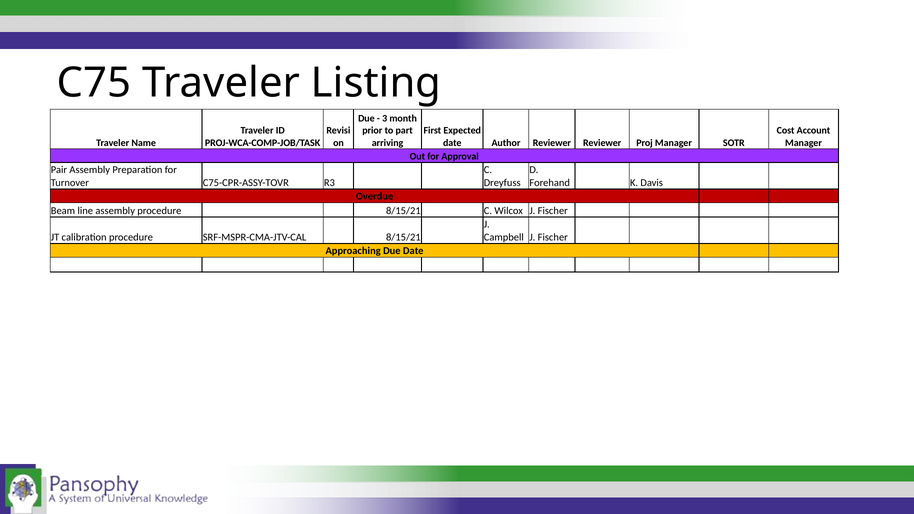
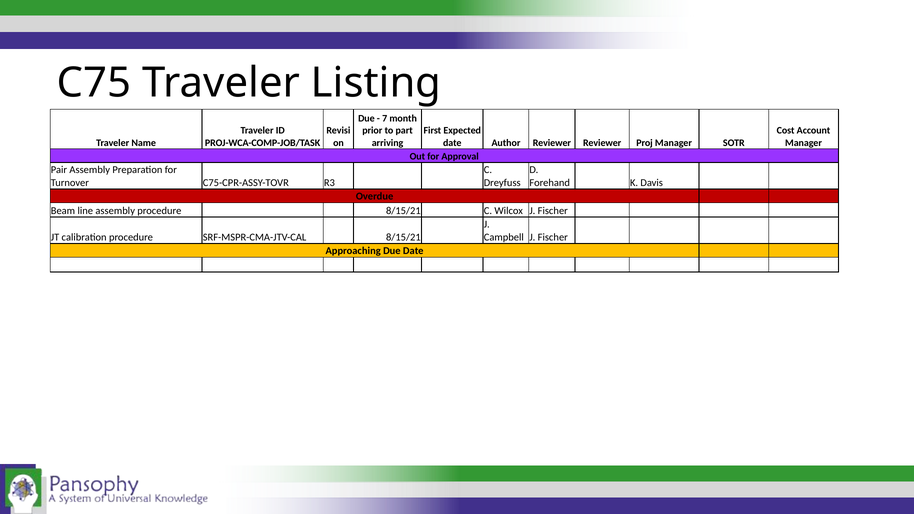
3: 3 -> 7
